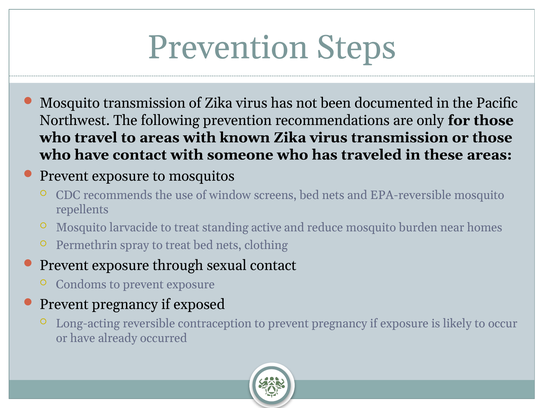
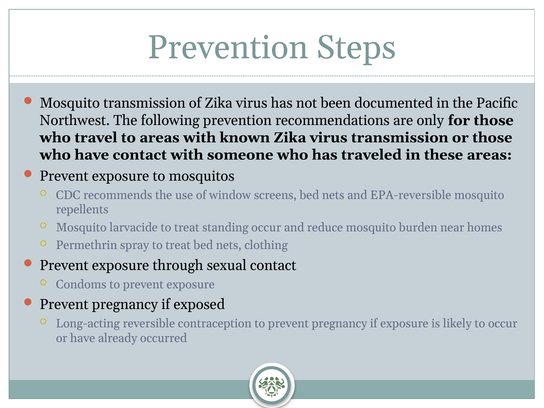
standing active: active -> occur
